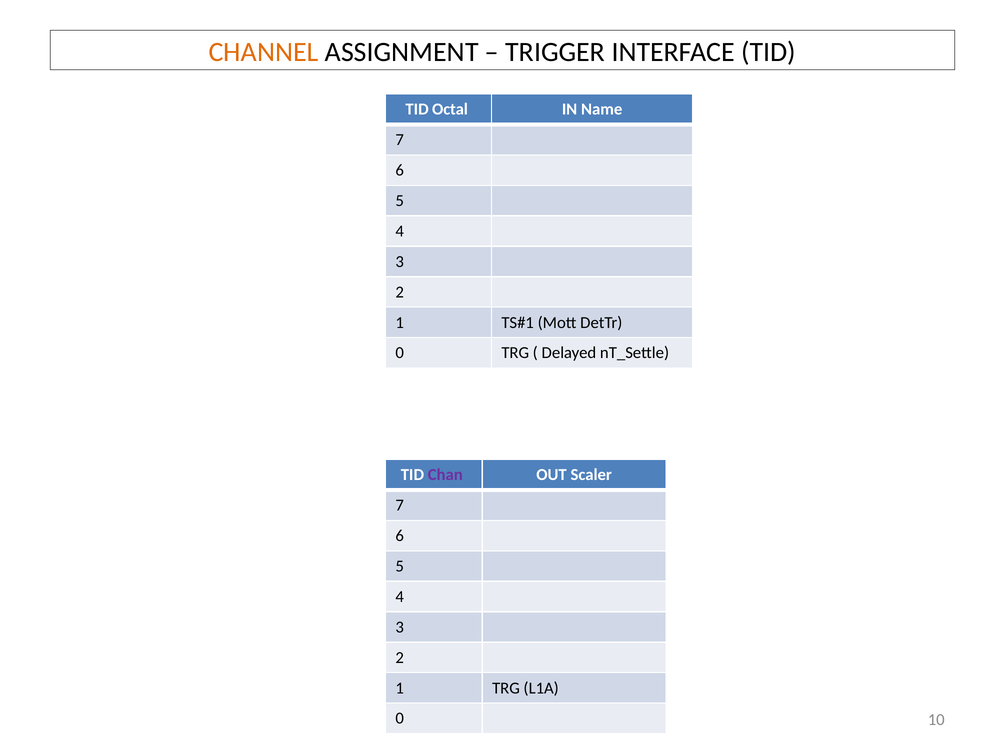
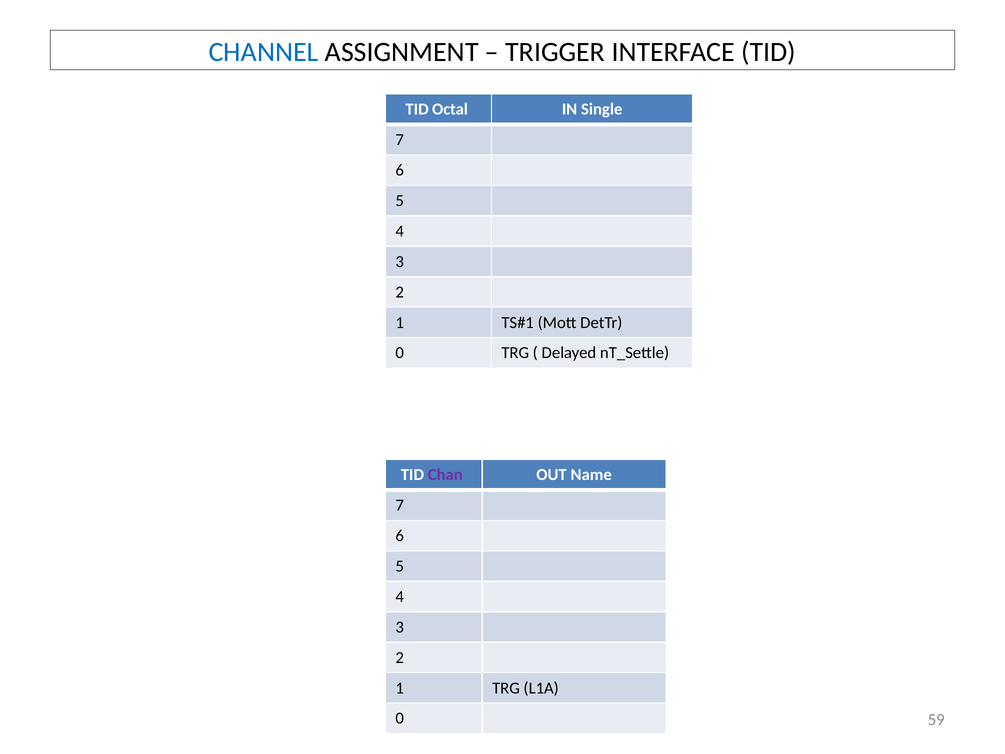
CHANNEL colour: orange -> blue
Name: Name -> Single
Scaler: Scaler -> Name
10: 10 -> 59
